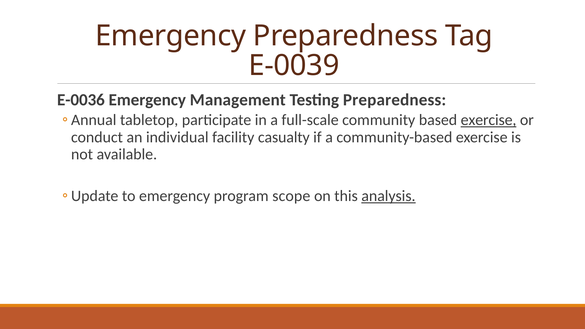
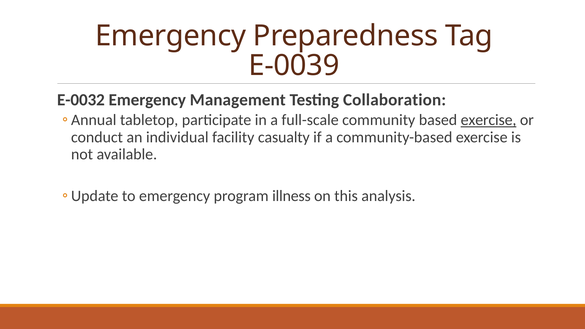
E-0036: E-0036 -> E-0032
Testing Preparedness: Preparedness -> Collaboration
scope: scope -> illness
analysis underline: present -> none
